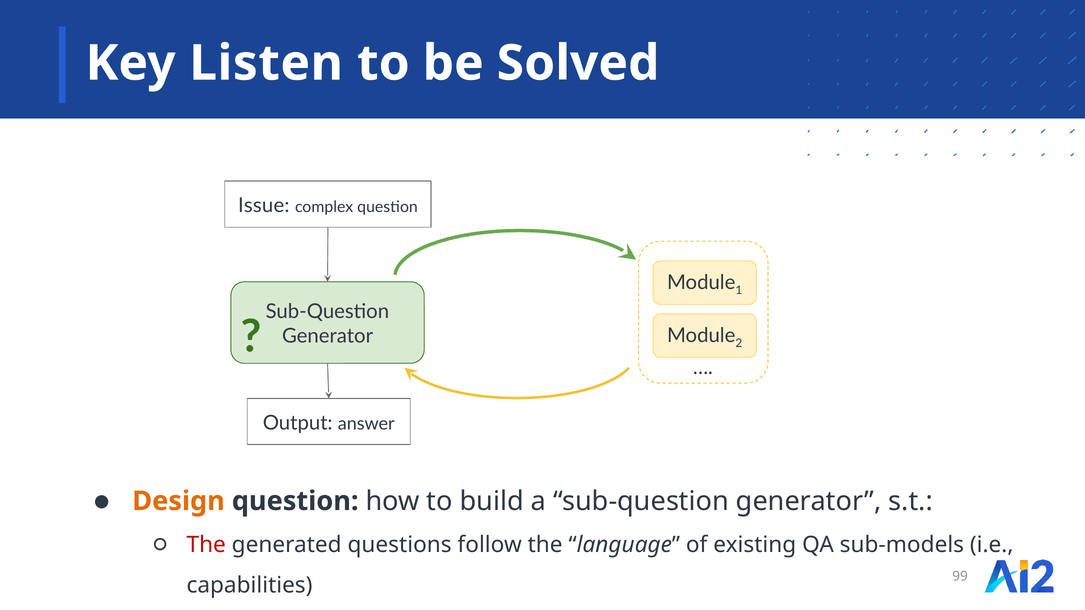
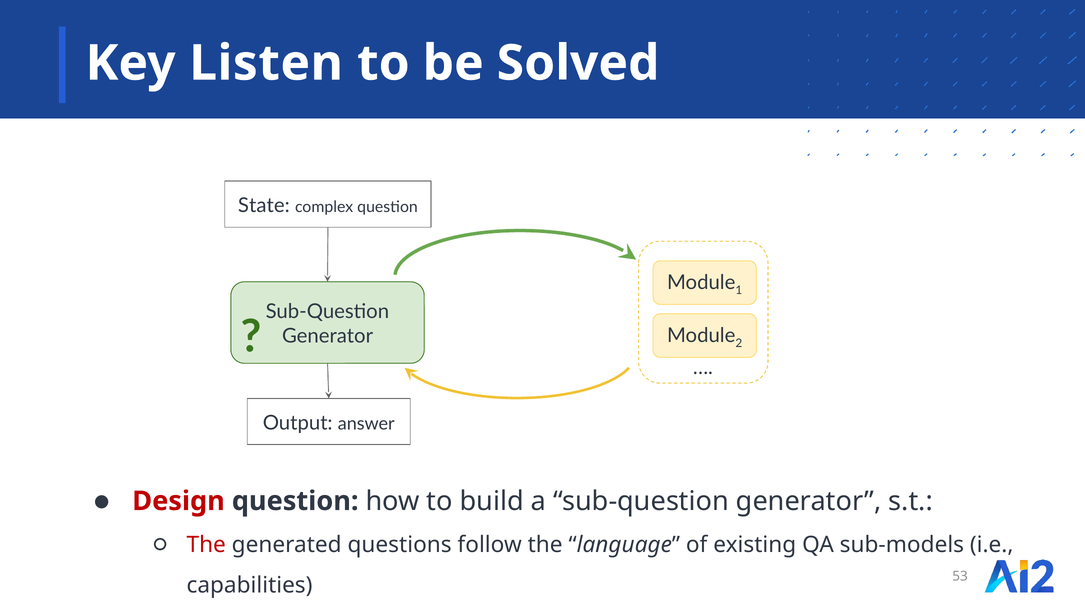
Issue: Issue -> State
Design colour: orange -> red
99: 99 -> 53
